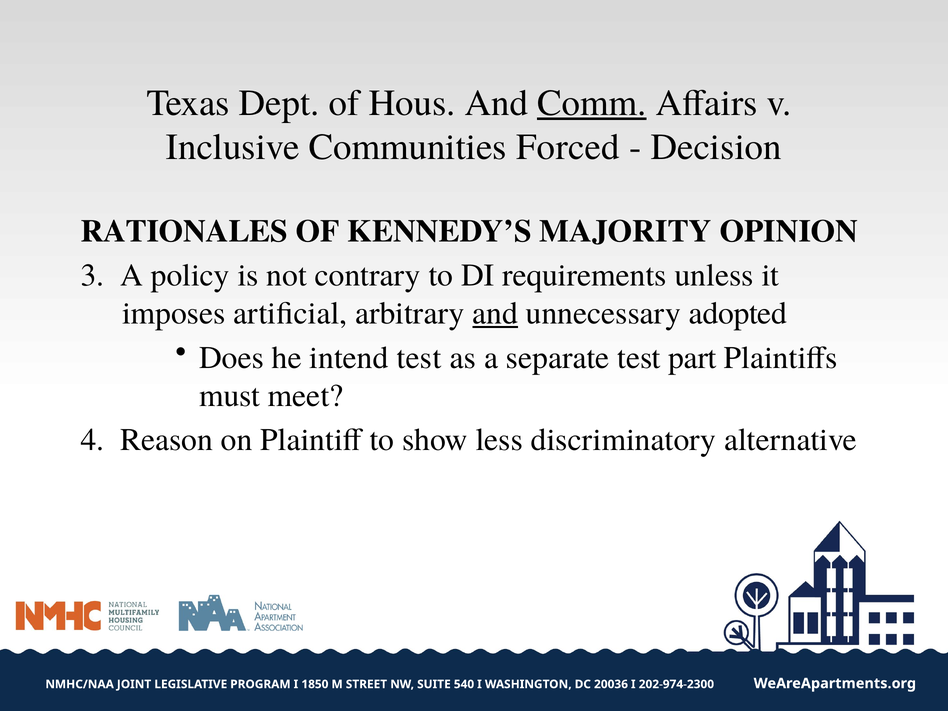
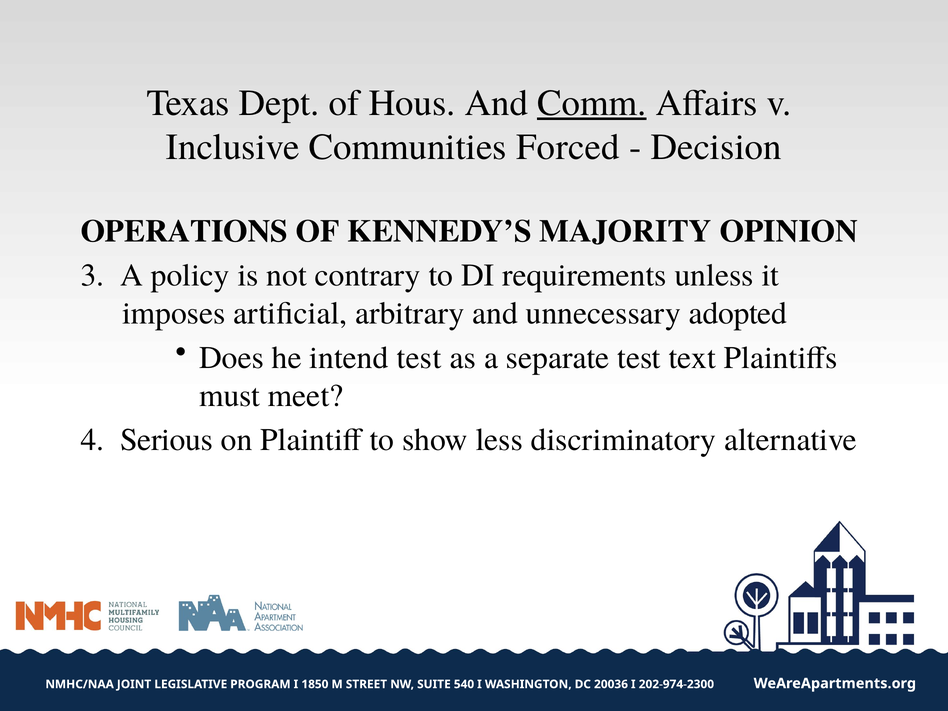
RATIONALES: RATIONALES -> OPERATIONS
and at (495, 313) underline: present -> none
part: part -> text
Reason: Reason -> Serious
